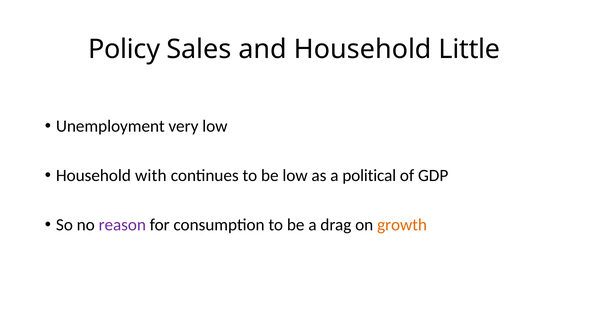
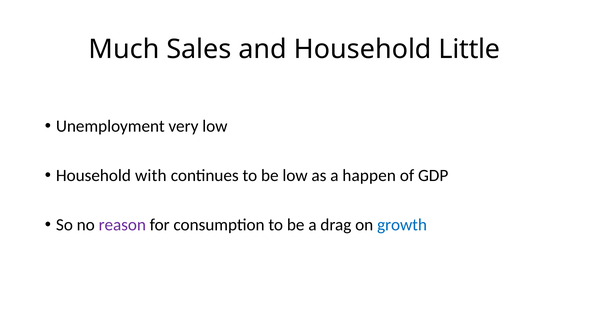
Policy: Policy -> Much
political: political -> happen
growth colour: orange -> blue
